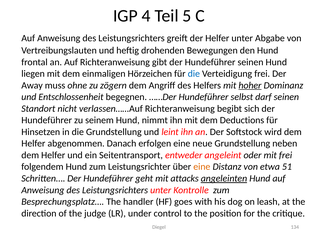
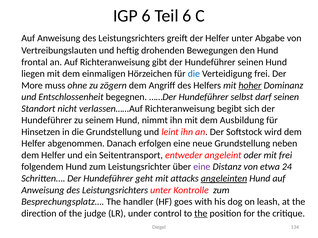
IGP 4: 4 -> 6
Teil 5: 5 -> 6
Away: Away -> More
Deductions: Deductions -> Ausbildung
eine at (202, 167) colour: orange -> purple
51: 51 -> 24
the at (201, 214) underline: none -> present
